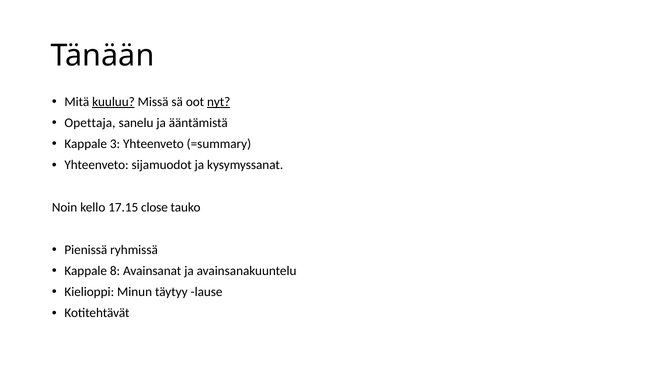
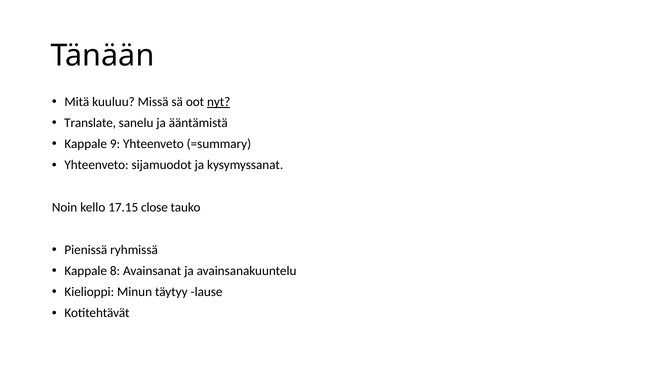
kuuluu underline: present -> none
Opettaja: Opettaja -> Translate
3: 3 -> 9
